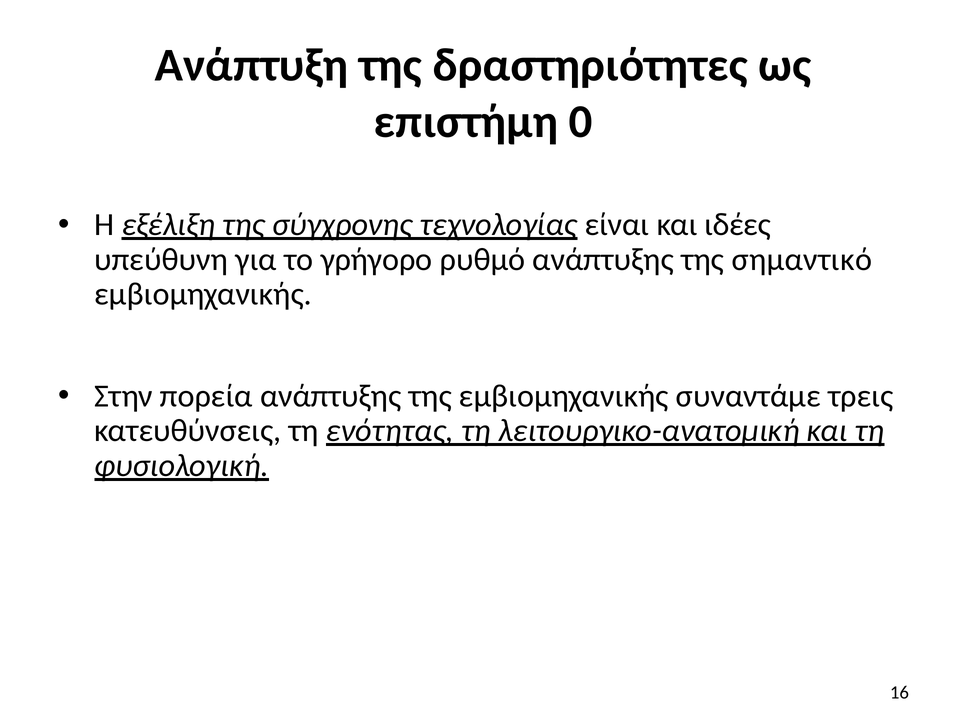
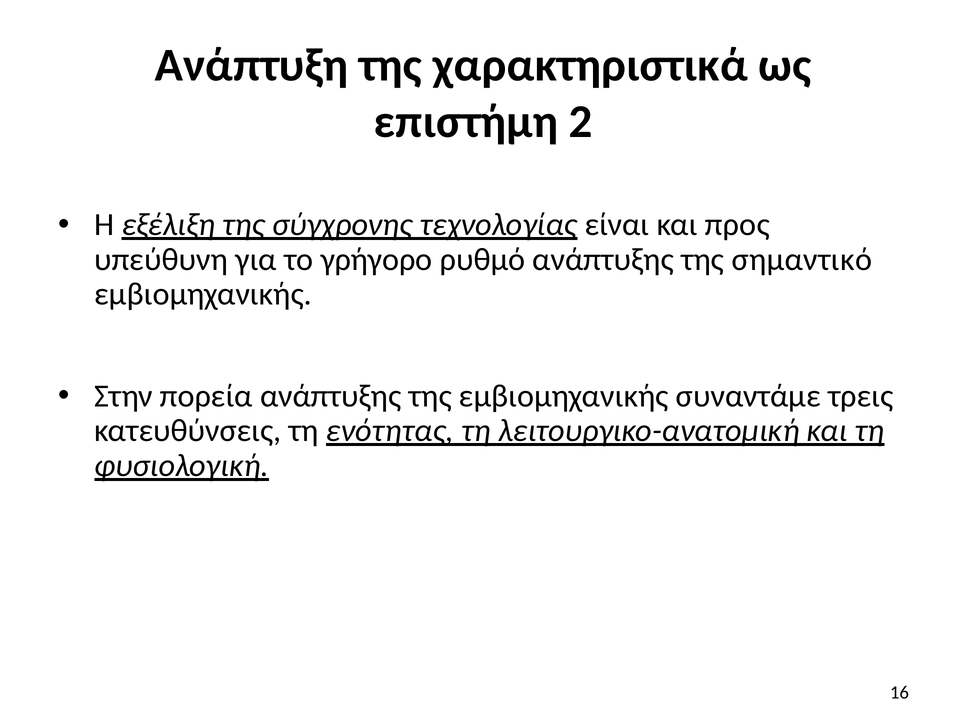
δραστηριότητες: δραστηριότητες -> χαρακτηριστικά
0: 0 -> 2
ιδέες: ιδέες -> προς
